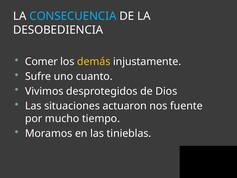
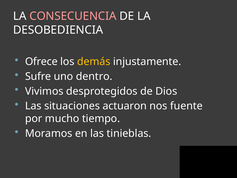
CONSECUENCIA colour: light blue -> pink
Comer: Comer -> Ofrece
cuanto: cuanto -> dentro
